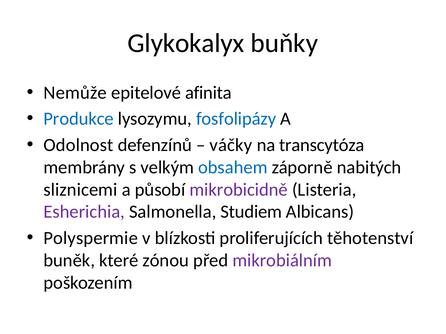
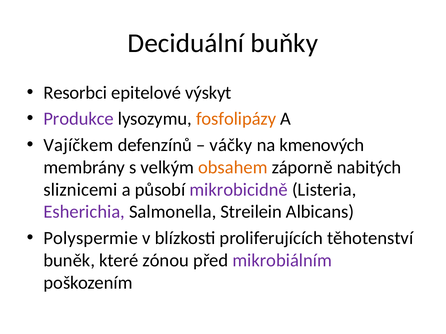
Glykokalyx: Glykokalyx -> Deciduální
Nemůže: Nemůže -> Resorbci
afinita: afinita -> výskyt
Produkce colour: blue -> purple
fosfolipázy colour: blue -> orange
Odolnost: Odolnost -> Vajíčkem
transcytóza: transcytóza -> kmenových
obsahem colour: blue -> orange
Studiem: Studiem -> Streilein
